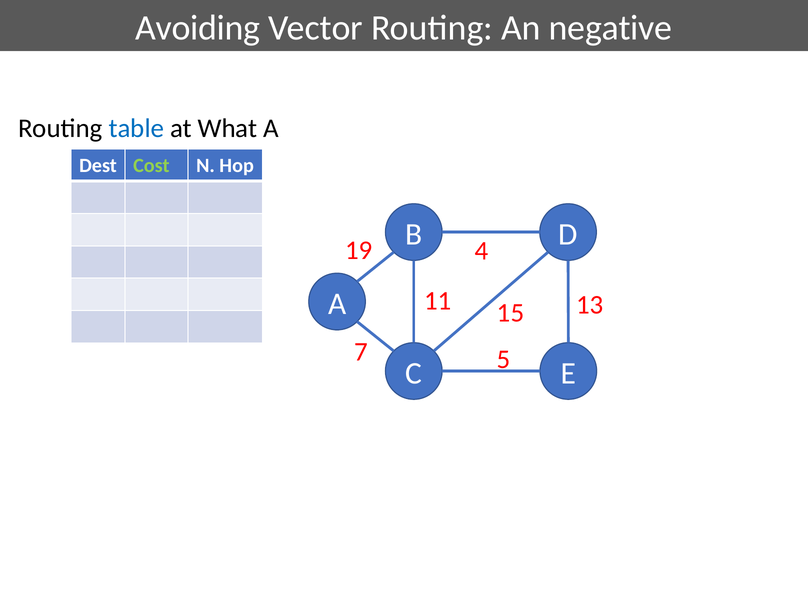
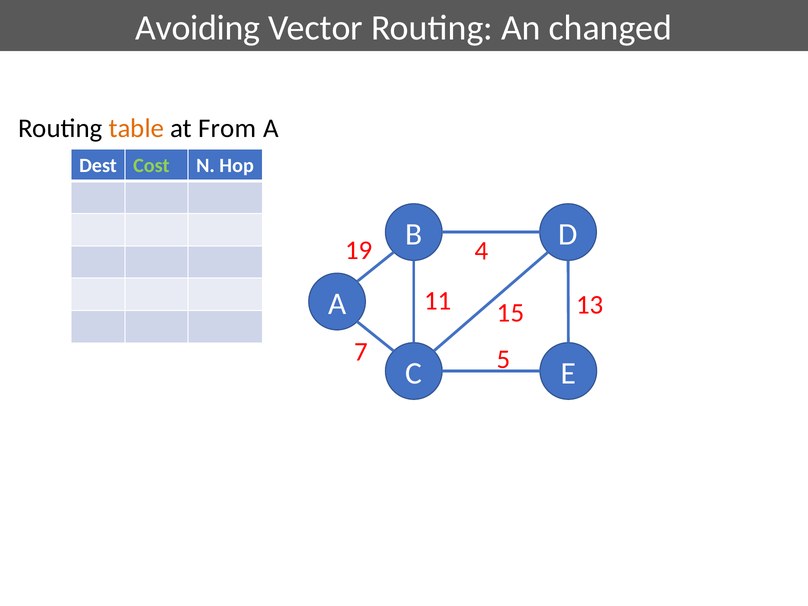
negative: negative -> changed
table colour: blue -> orange
What: What -> From
